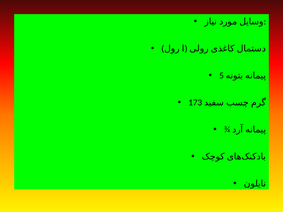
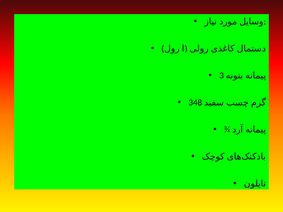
5: 5 -> 3
173: 173 -> 348
